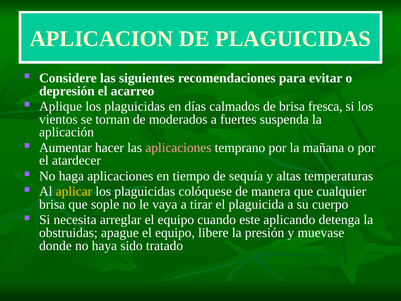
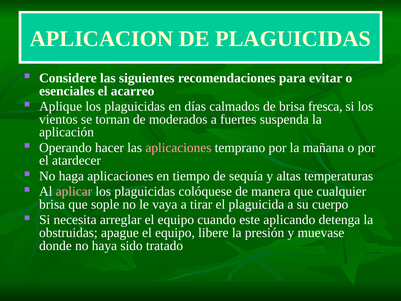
depresión: depresión -> esenciales
Aumentar: Aumentar -> Operando
aplicar colour: yellow -> pink
